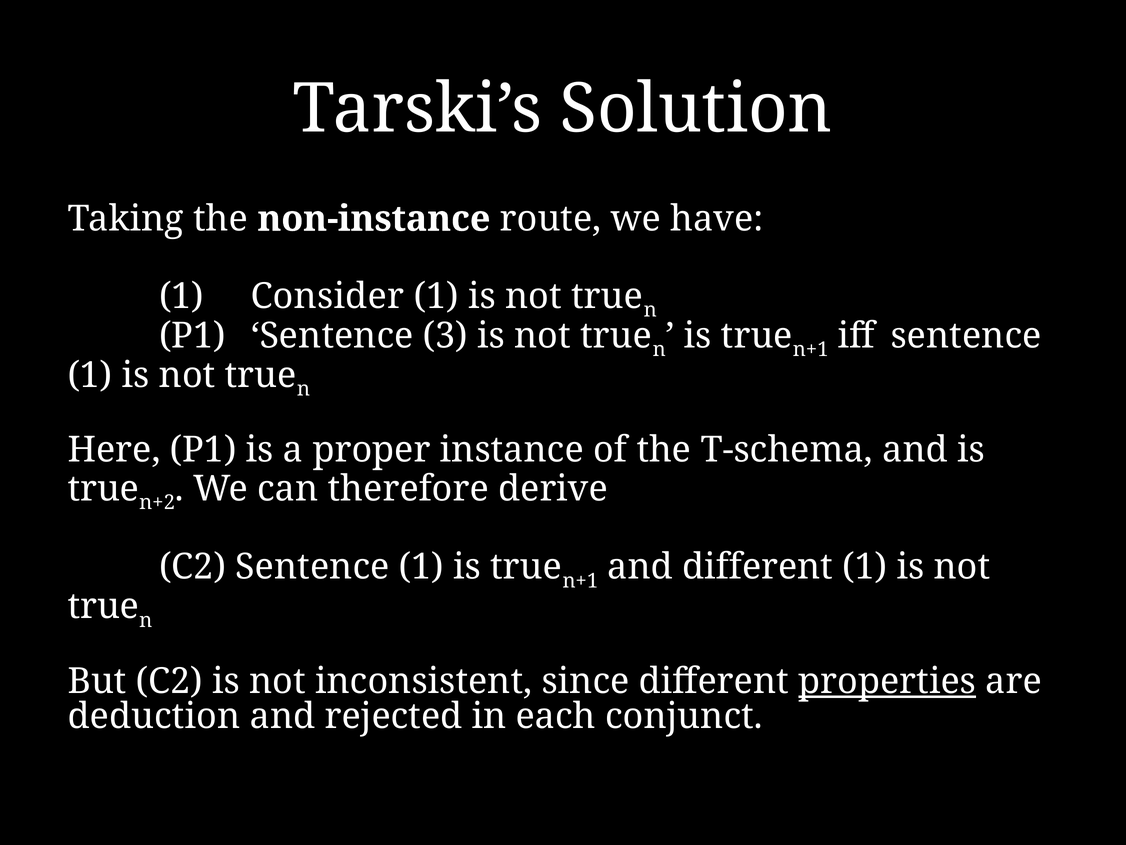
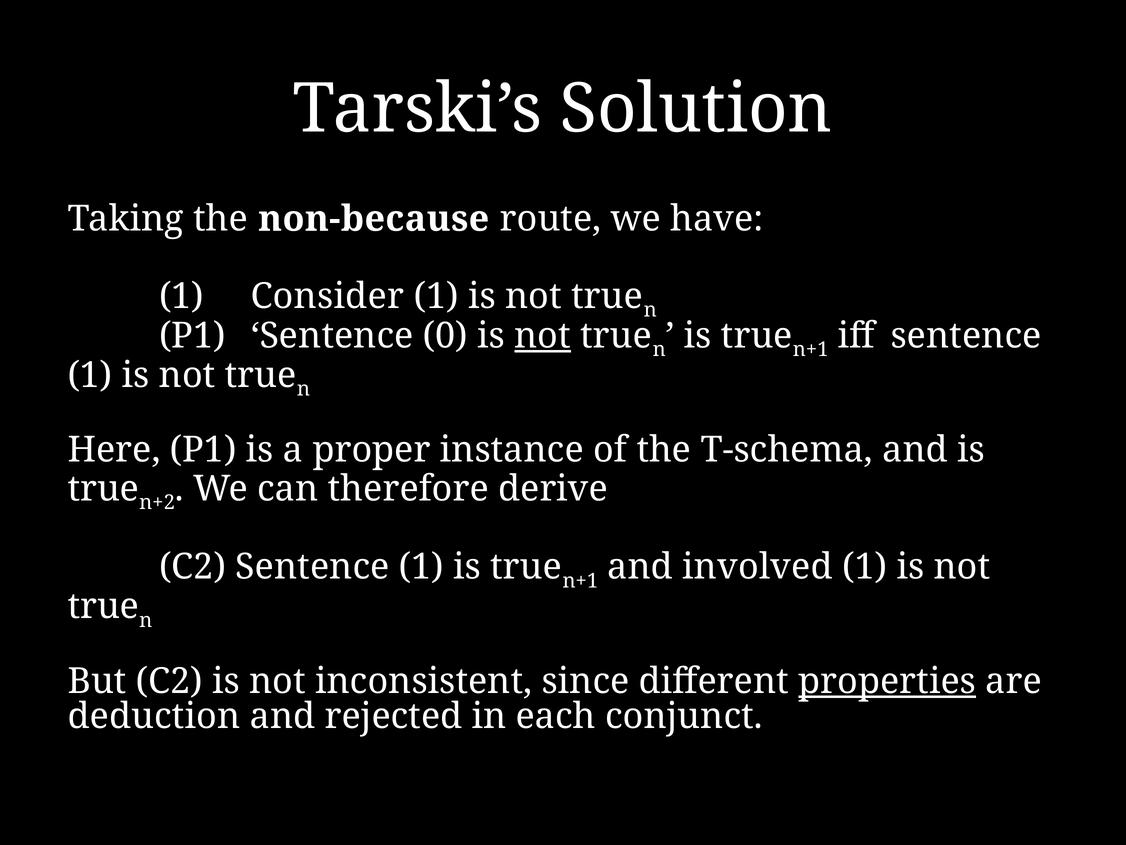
non-instance: non-instance -> non-because
3: 3 -> 0
not at (543, 336) underline: none -> present
and different: different -> involved
